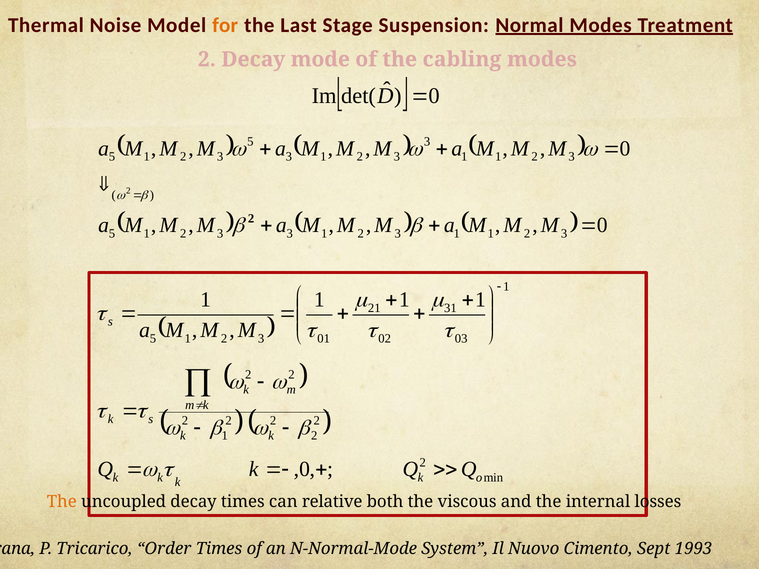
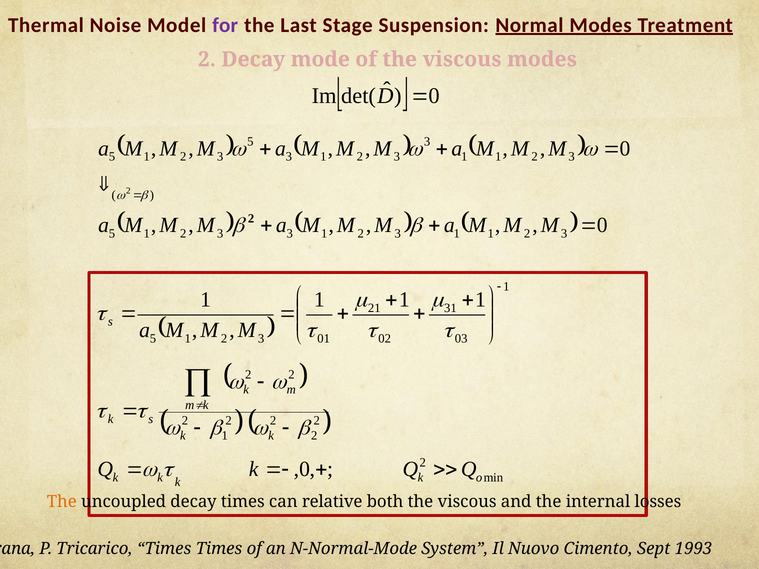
for colour: orange -> purple
of the cabling: cabling -> viscous
Tricarico Order: Order -> Times
